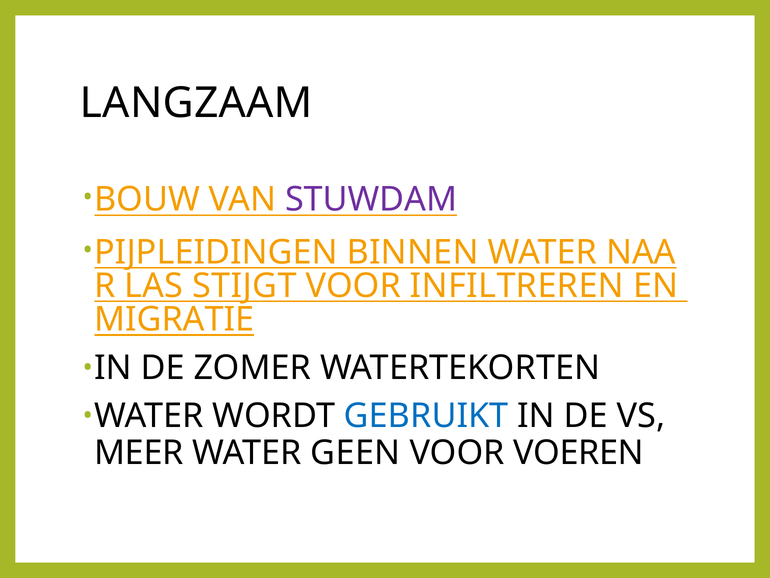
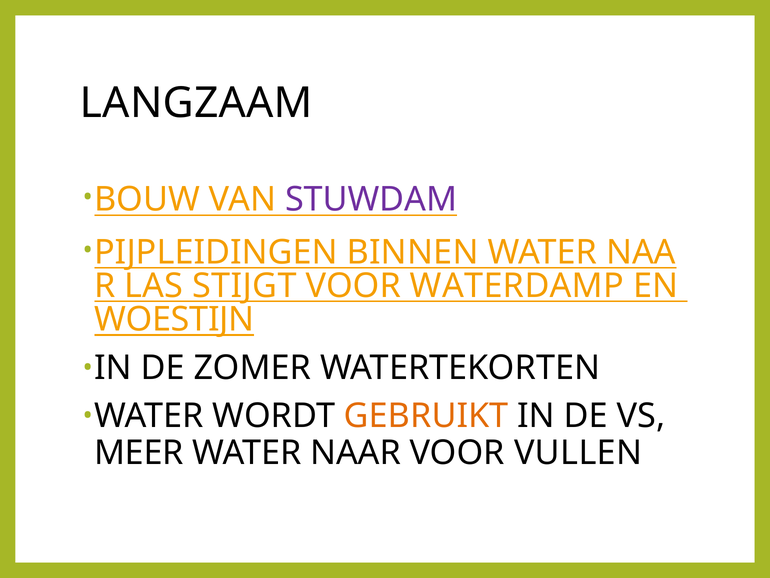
INFILTREREN: INFILTREREN -> WATERDAMP
MIGRATIE: MIGRATIE -> WOESTIJN
GEBRUIKT colour: blue -> orange
GEEN: GEEN -> NAAR
VOEREN: VOEREN -> VULLEN
